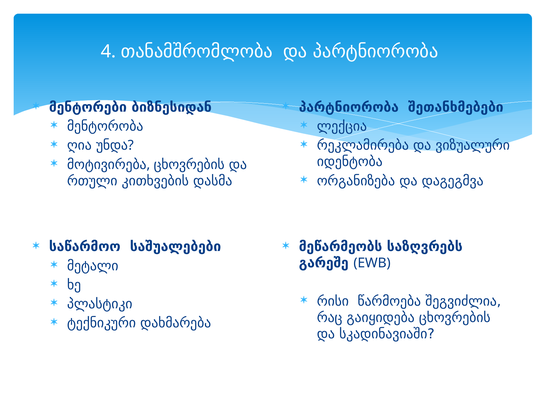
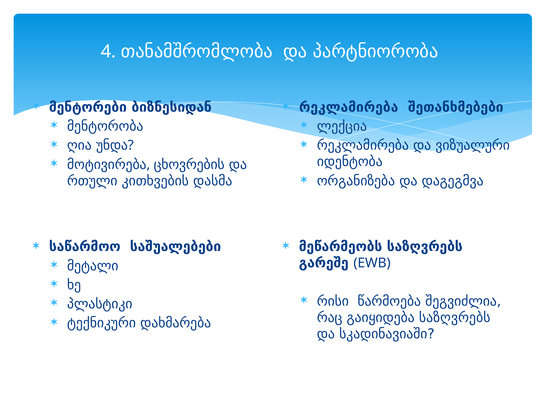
პარტნიორობა at (349, 107): პარტნიორობა -> რეკლამირება
გაიყიდება ცხოვრების: ცხოვრების -> საზღვრებს
